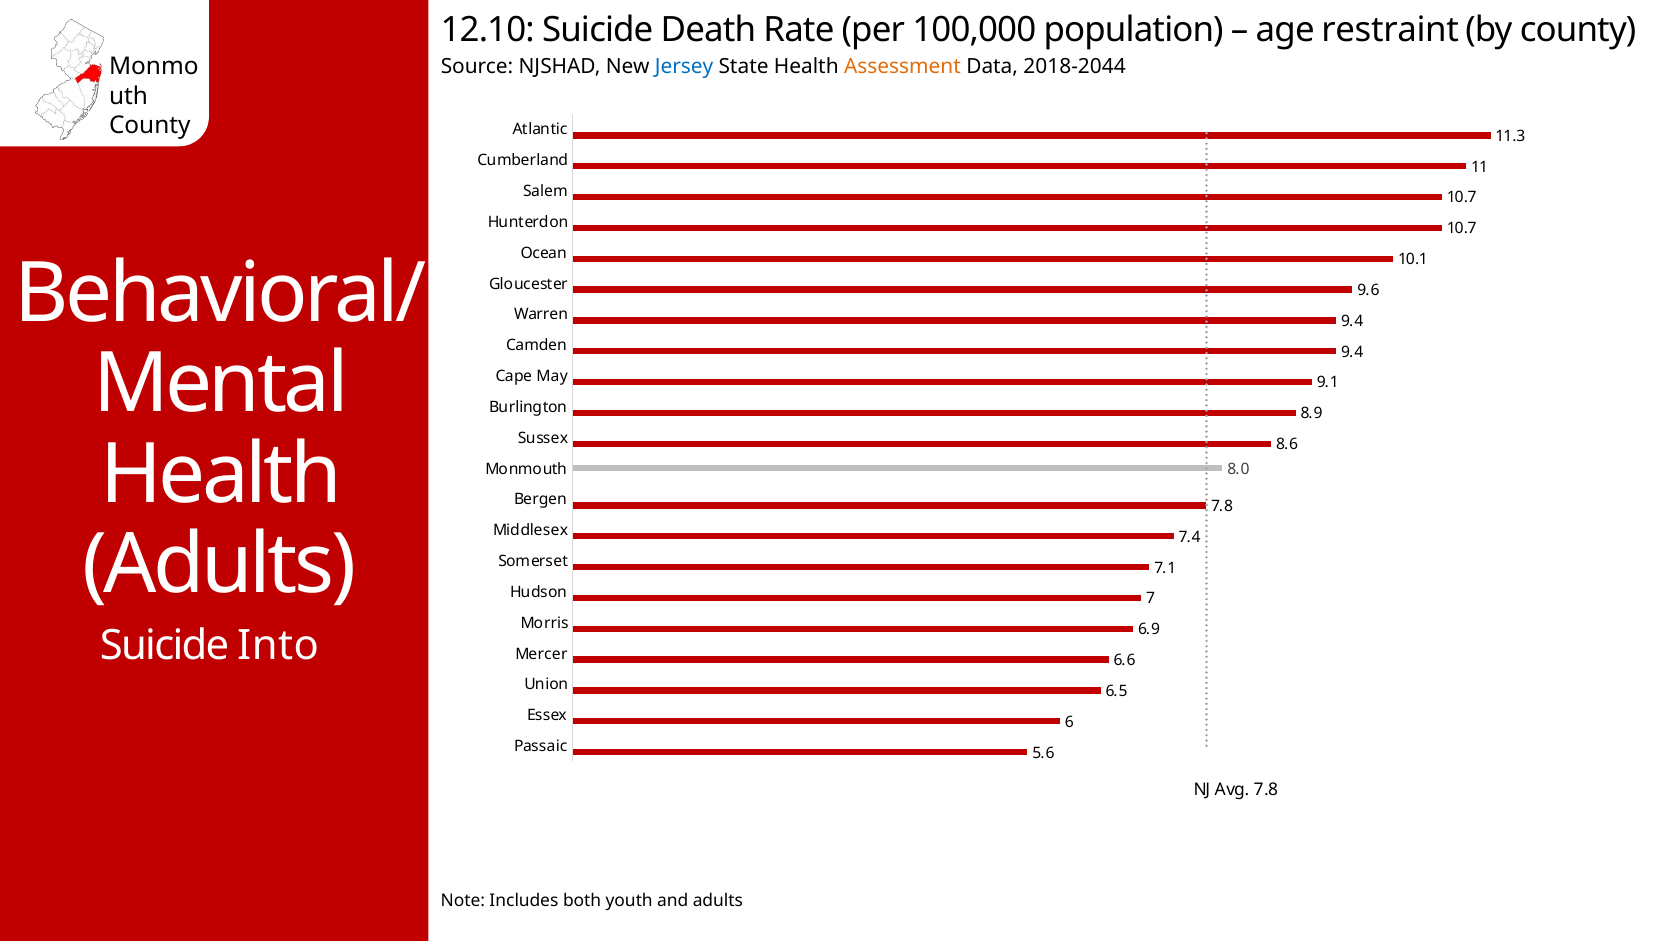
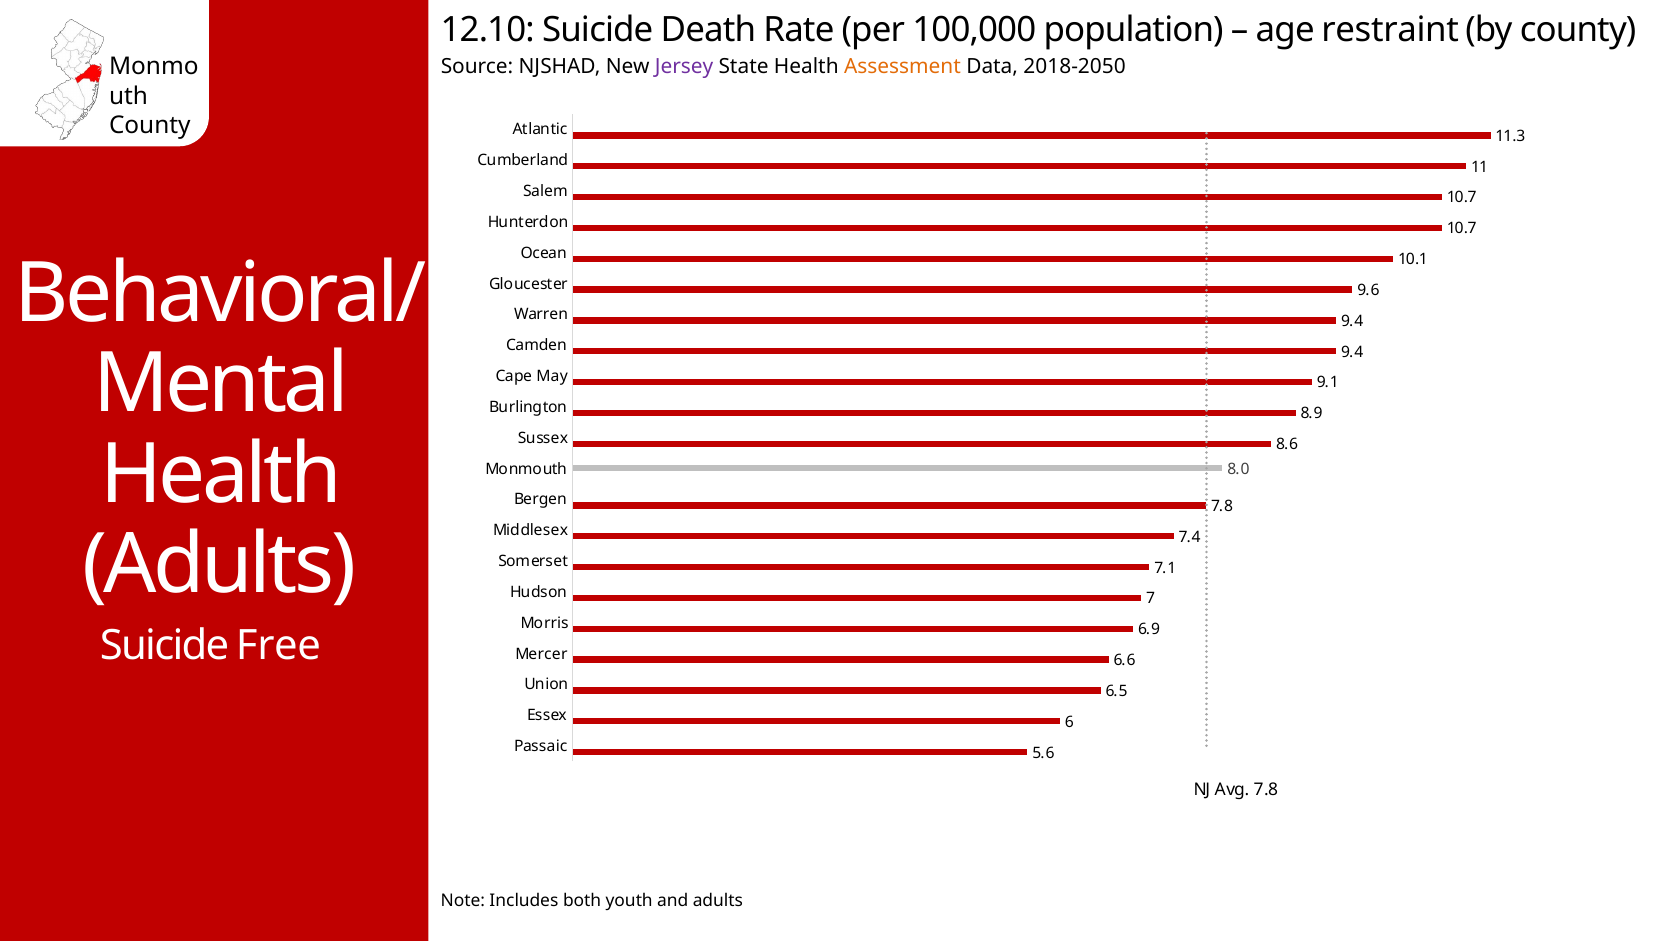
Jersey colour: blue -> purple
2018-2044: 2018-2044 -> 2018-2050
Into: Into -> Free
